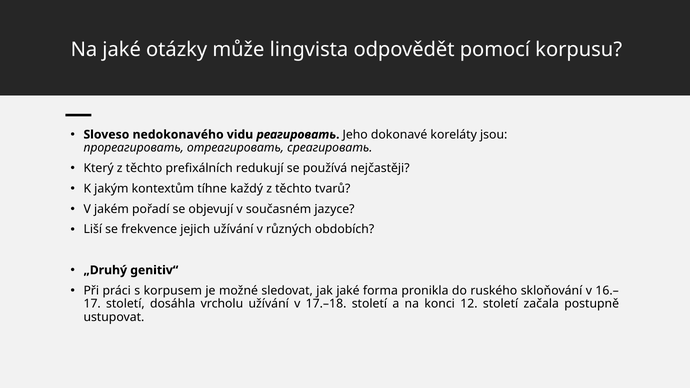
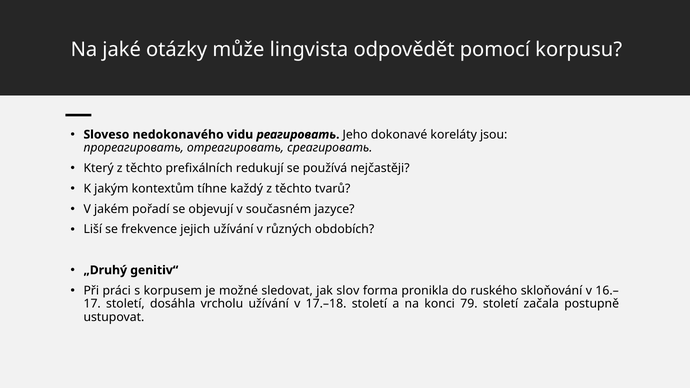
jak jaké: jaké -> slov
12: 12 -> 79
